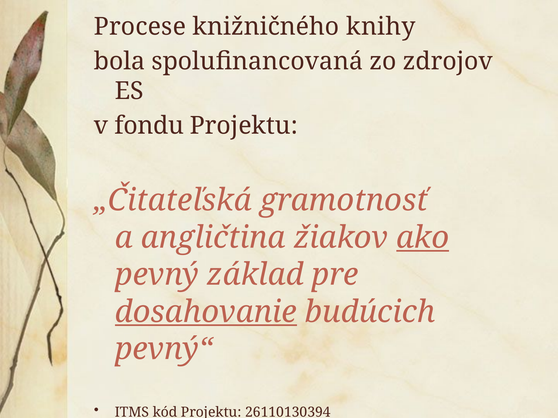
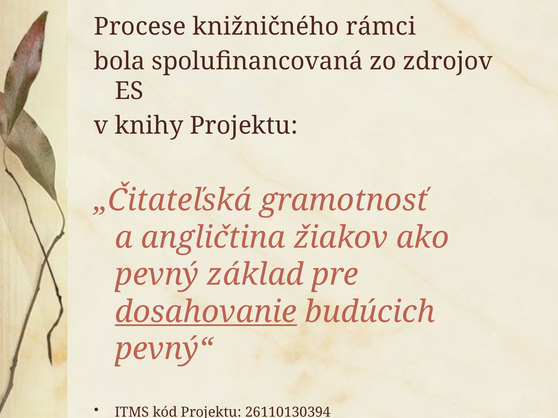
knihy: knihy -> rámci
fondu: fondu -> knihy
ako underline: present -> none
